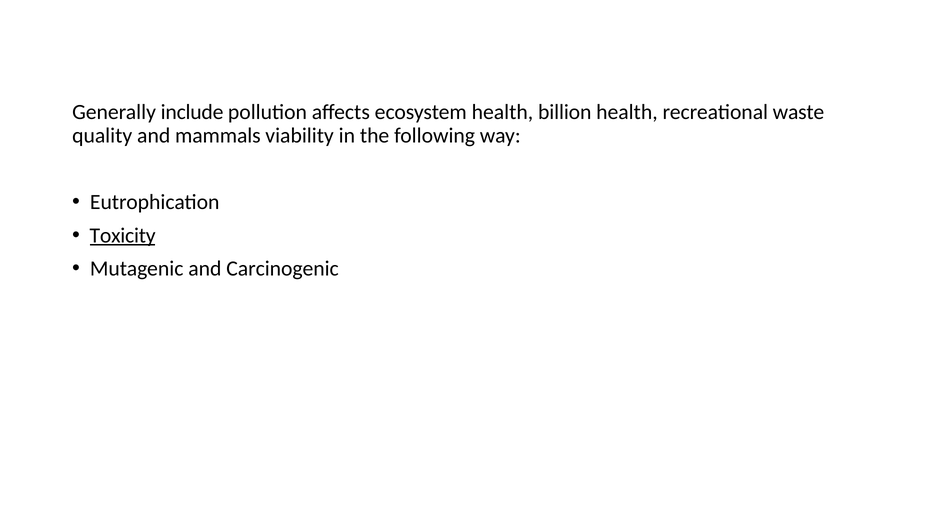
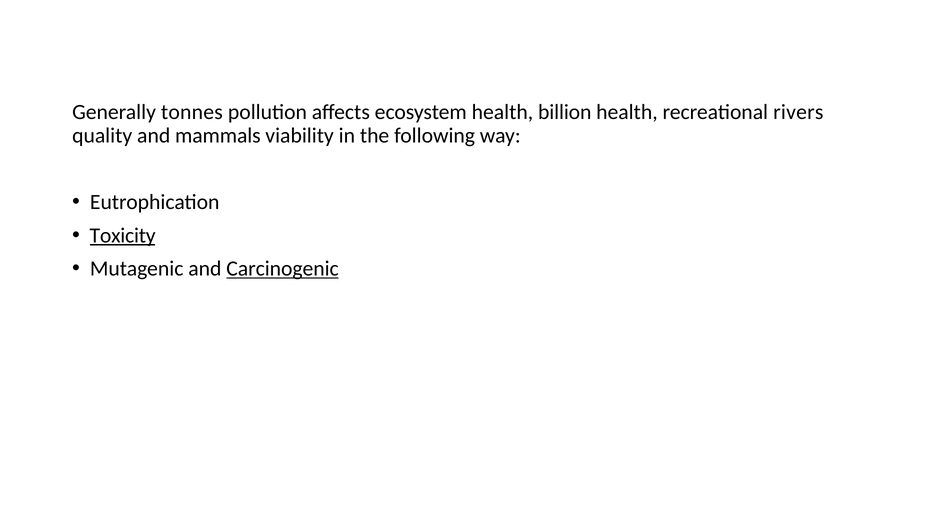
include: include -> tonnes
waste: waste -> rivers
Carcinogenic underline: none -> present
